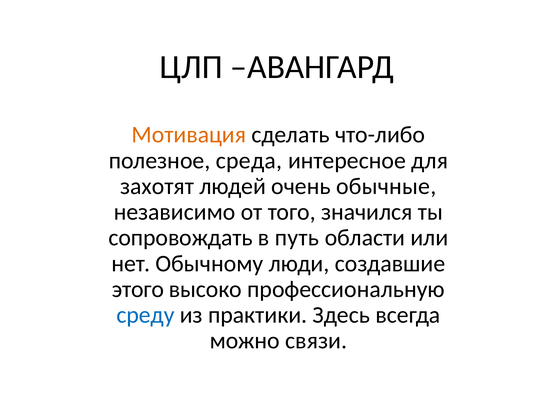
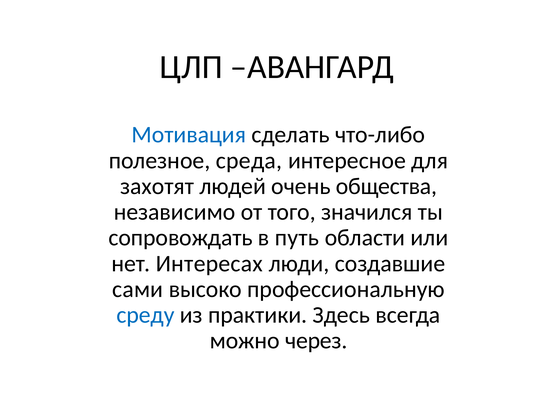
Мотивация colour: orange -> blue
обычные: обычные -> общества
Обычному: Обычному -> Интересах
этого: этого -> сами
связи: связи -> через
